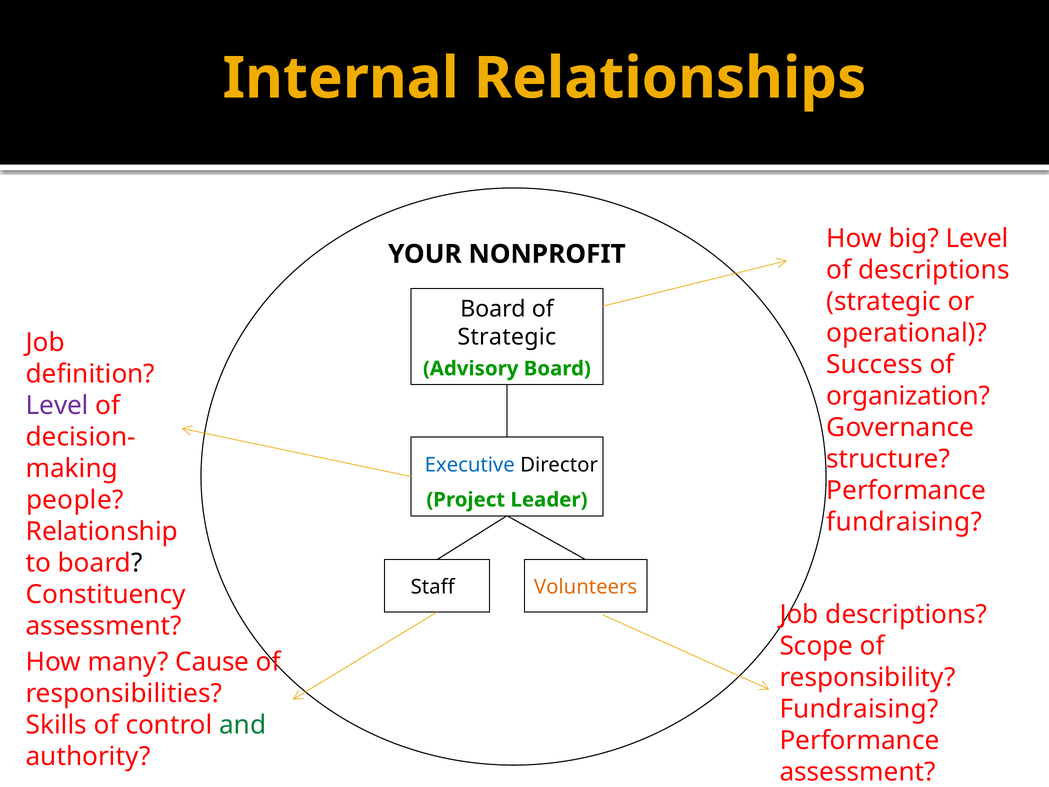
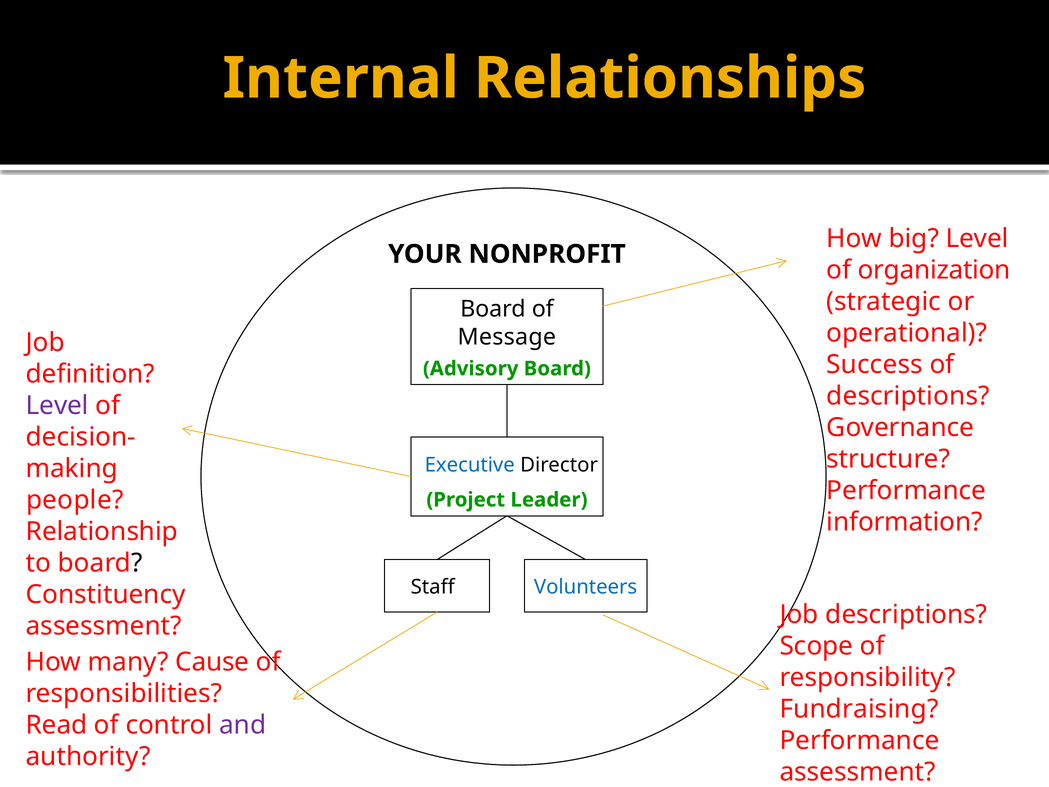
of descriptions: descriptions -> organization
Strategic at (507, 337): Strategic -> Message
organization at (908, 396): organization -> descriptions
fundraising at (904, 522): fundraising -> information
Volunteers colour: orange -> blue
Skills: Skills -> Read
and colour: green -> purple
